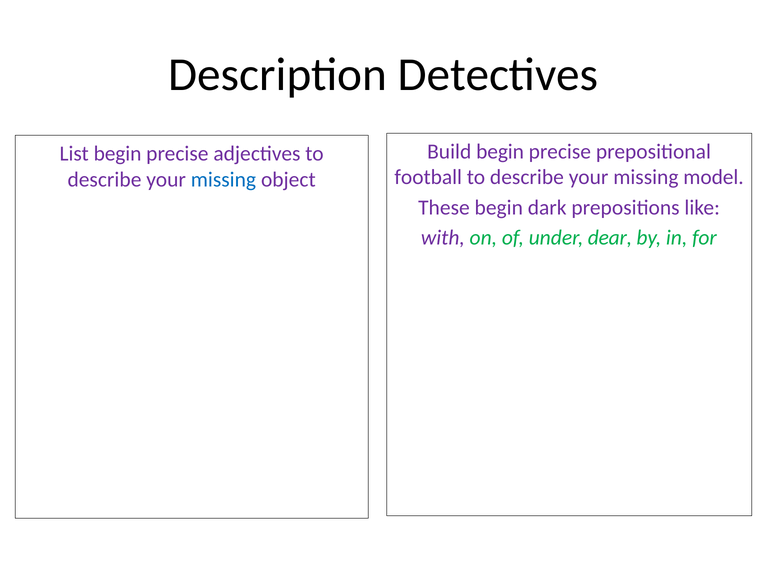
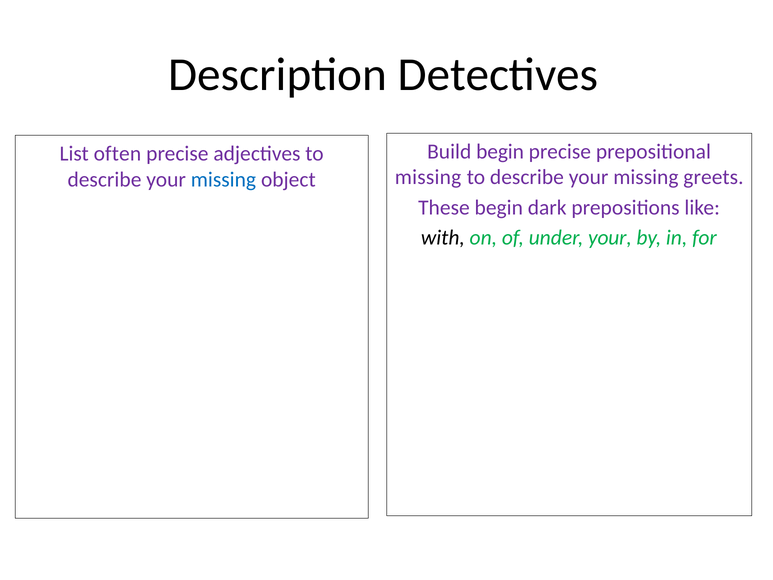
List begin: begin -> often
football at (428, 177): football -> missing
model: model -> greets
with colour: purple -> black
under dear: dear -> your
